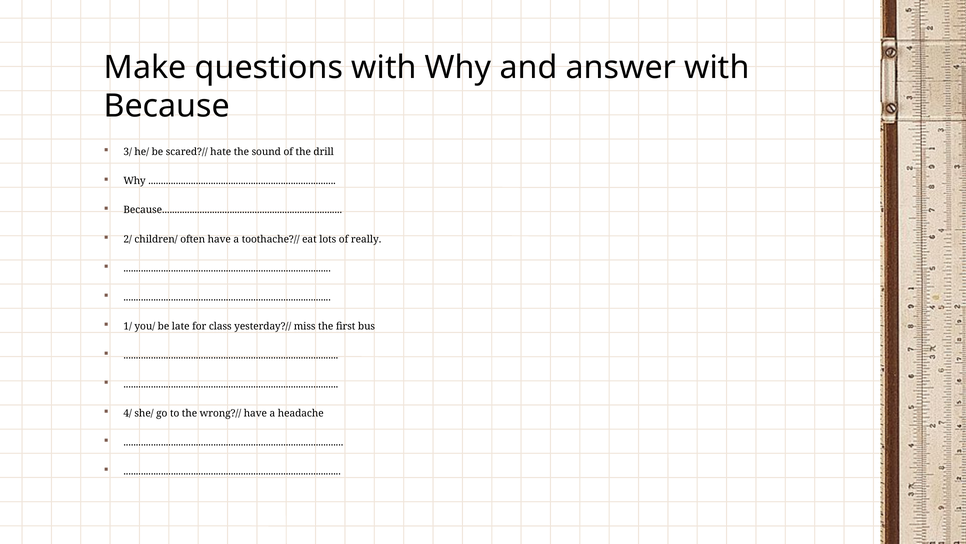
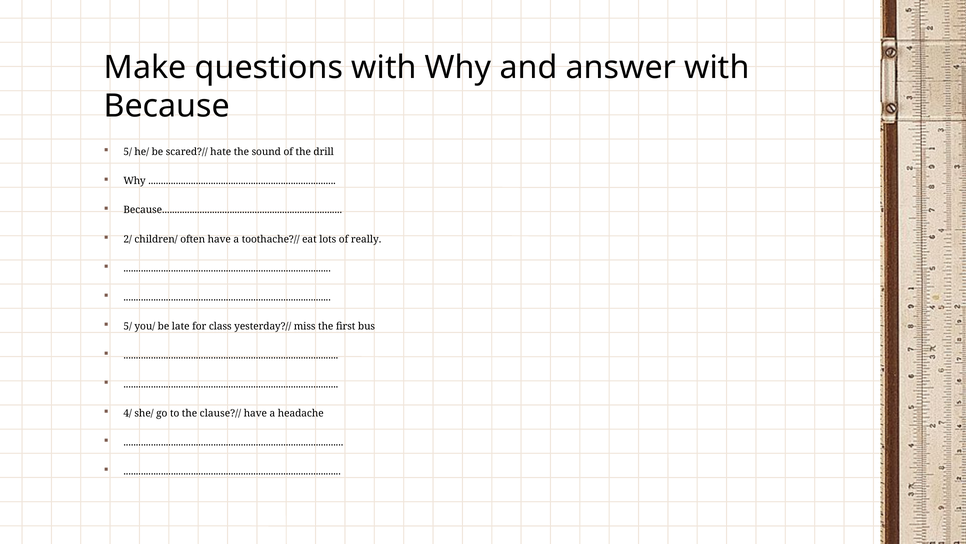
3/ at (128, 152): 3/ -> 5/
1/ at (128, 326): 1/ -> 5/
wrong?//: wrong?// -> clause?//
